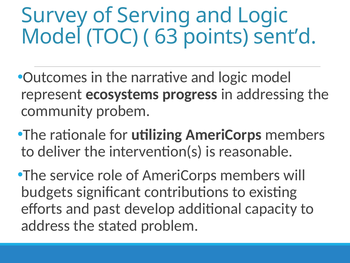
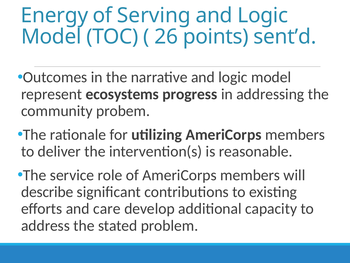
Survey: Survey -> Energy
63: 63 -> 26
budgets: budgets -> describe
past: past -> care
